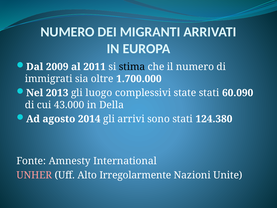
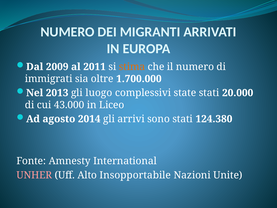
stima colour: black -> orange
60.090: 60.090 -> 20.000
Della: Della -> Liceo
Irregolarmente: Irregolarmente -> Insopportabile
